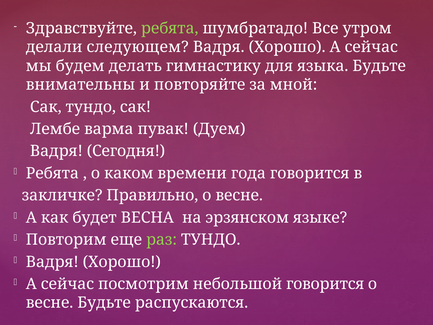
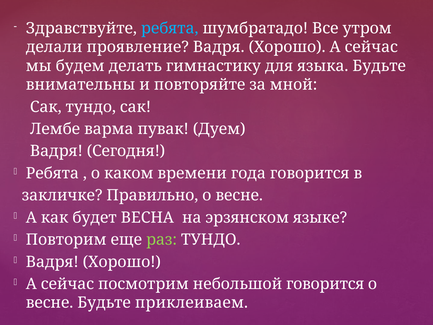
ребята at (170, 28) colour: light green -> light blue
следующем: следующем -> проявление
распускаются: распускаются -> приклеиваем
